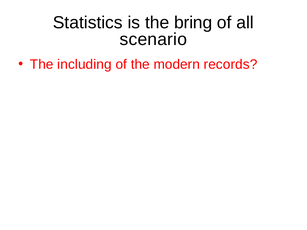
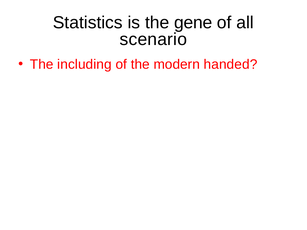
bring: bring -> gene
records: records -> handed
